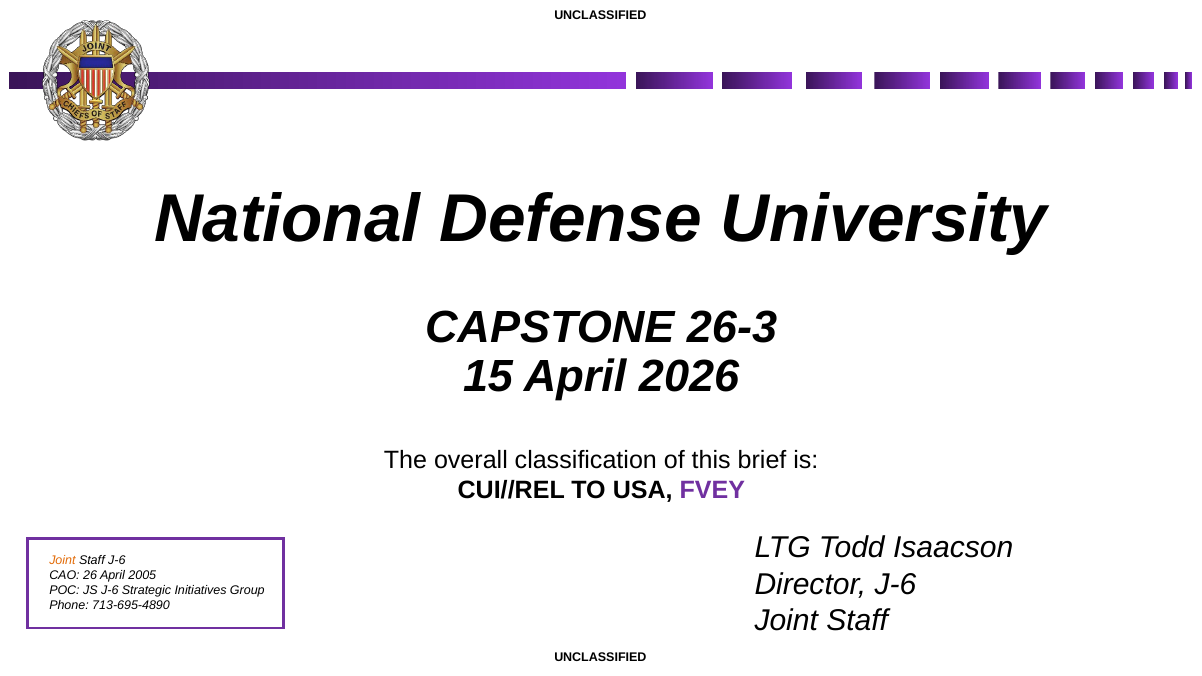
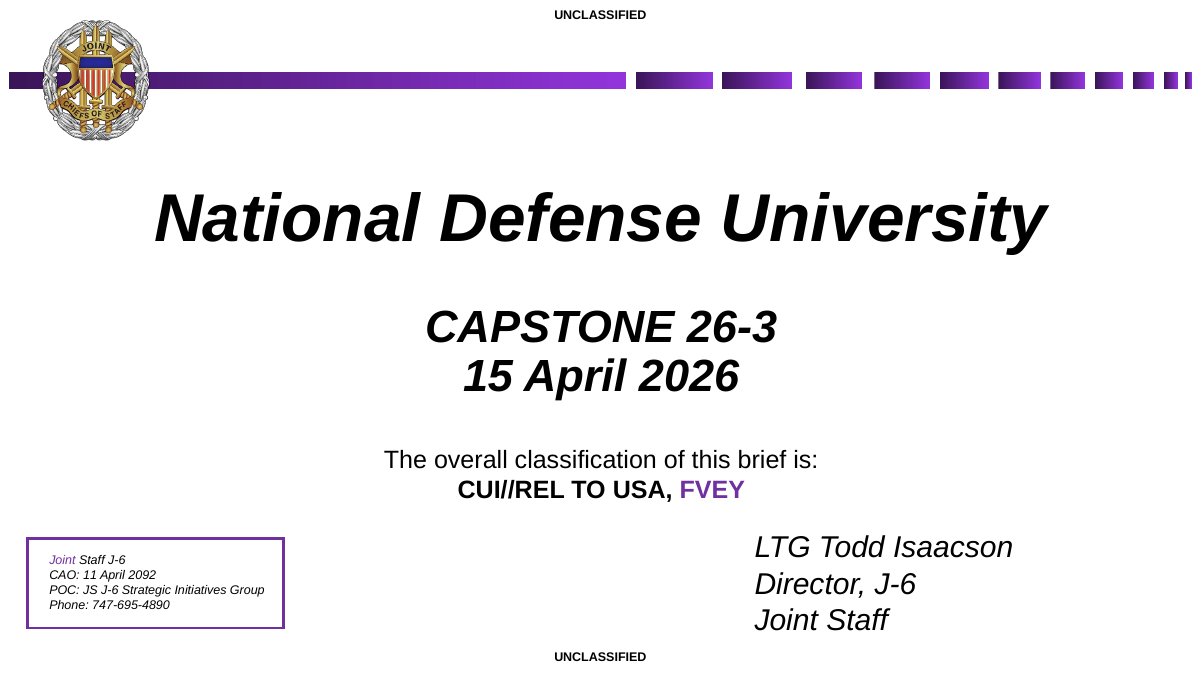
Joint at (62, 561) colour: orange -> purple
26: 26 -> 11
2005: 2005 -> 2092
713-695-4890: 713-695-4890 -> 747-695-4890
